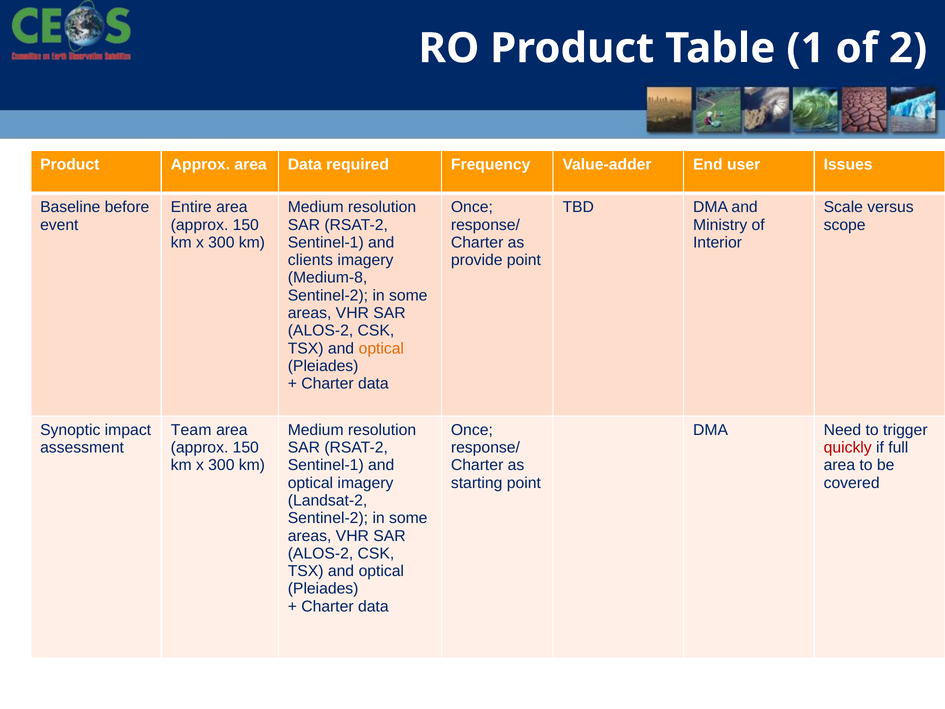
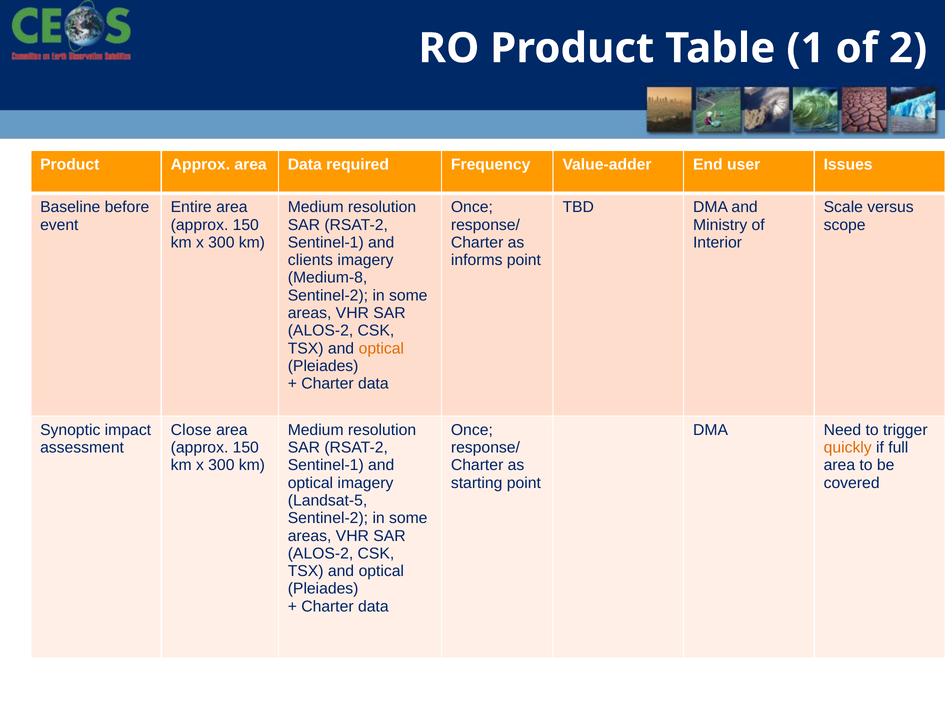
provide: provide -> informs
Team: Team -> Close
quickly colour: red -> orange
Landsat-2: Landsat-2 -> Landsat-5
